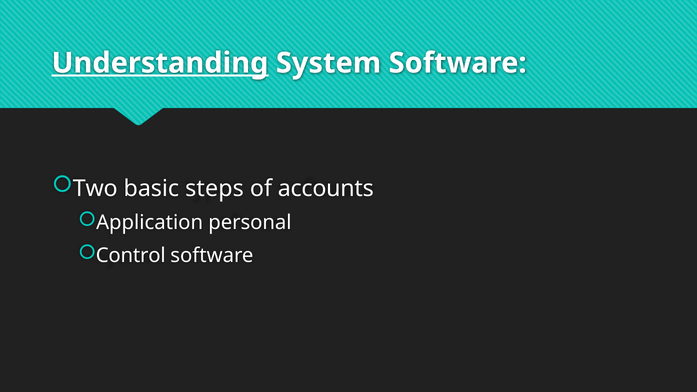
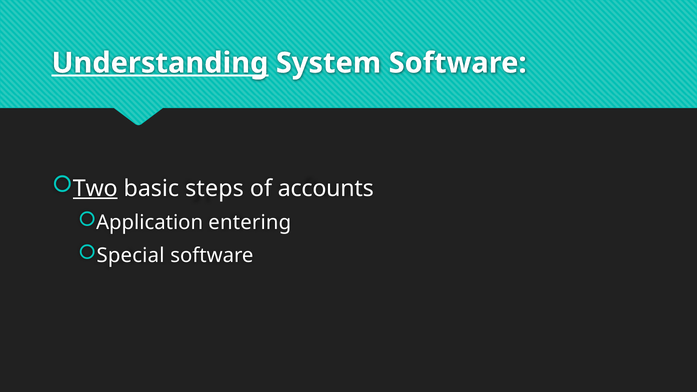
Two underline: none -> present
personal: personal -> entering
Control: Control -> Special
